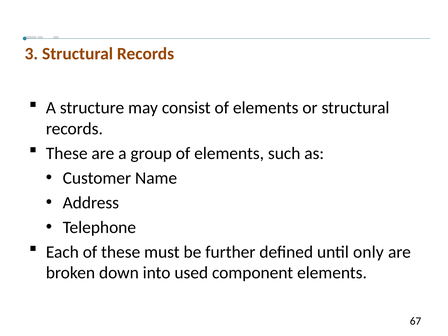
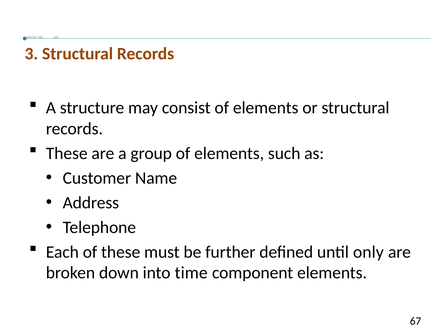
used: used -> time
